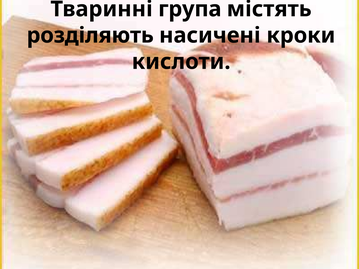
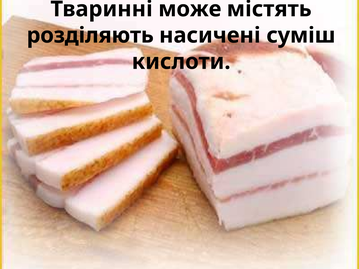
група: група -> може
кроки: кроки -> суміш
